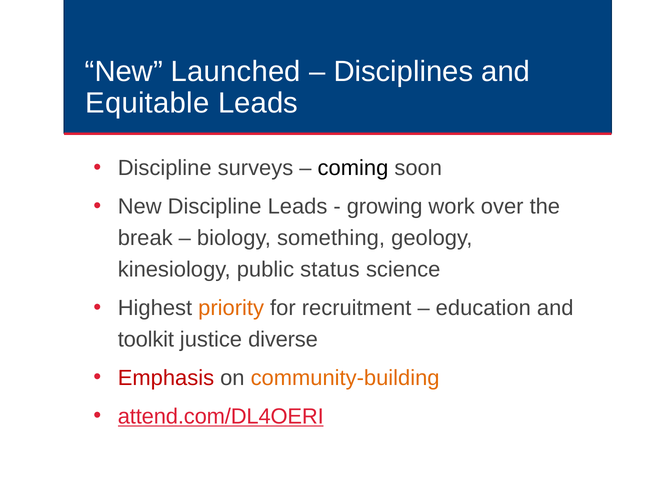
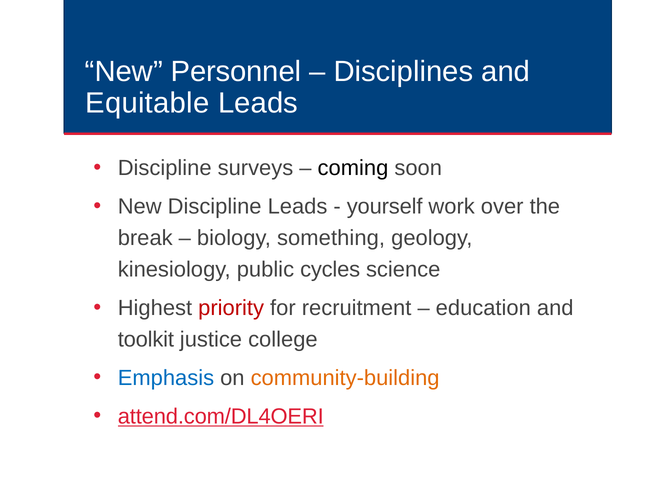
Launched: Launched -> Personnel
growing: growing -> yourself
status: status -> cycles
priority colour: orange -> red
diverse: diverse -> college
Emphasis colour: red -> blue
